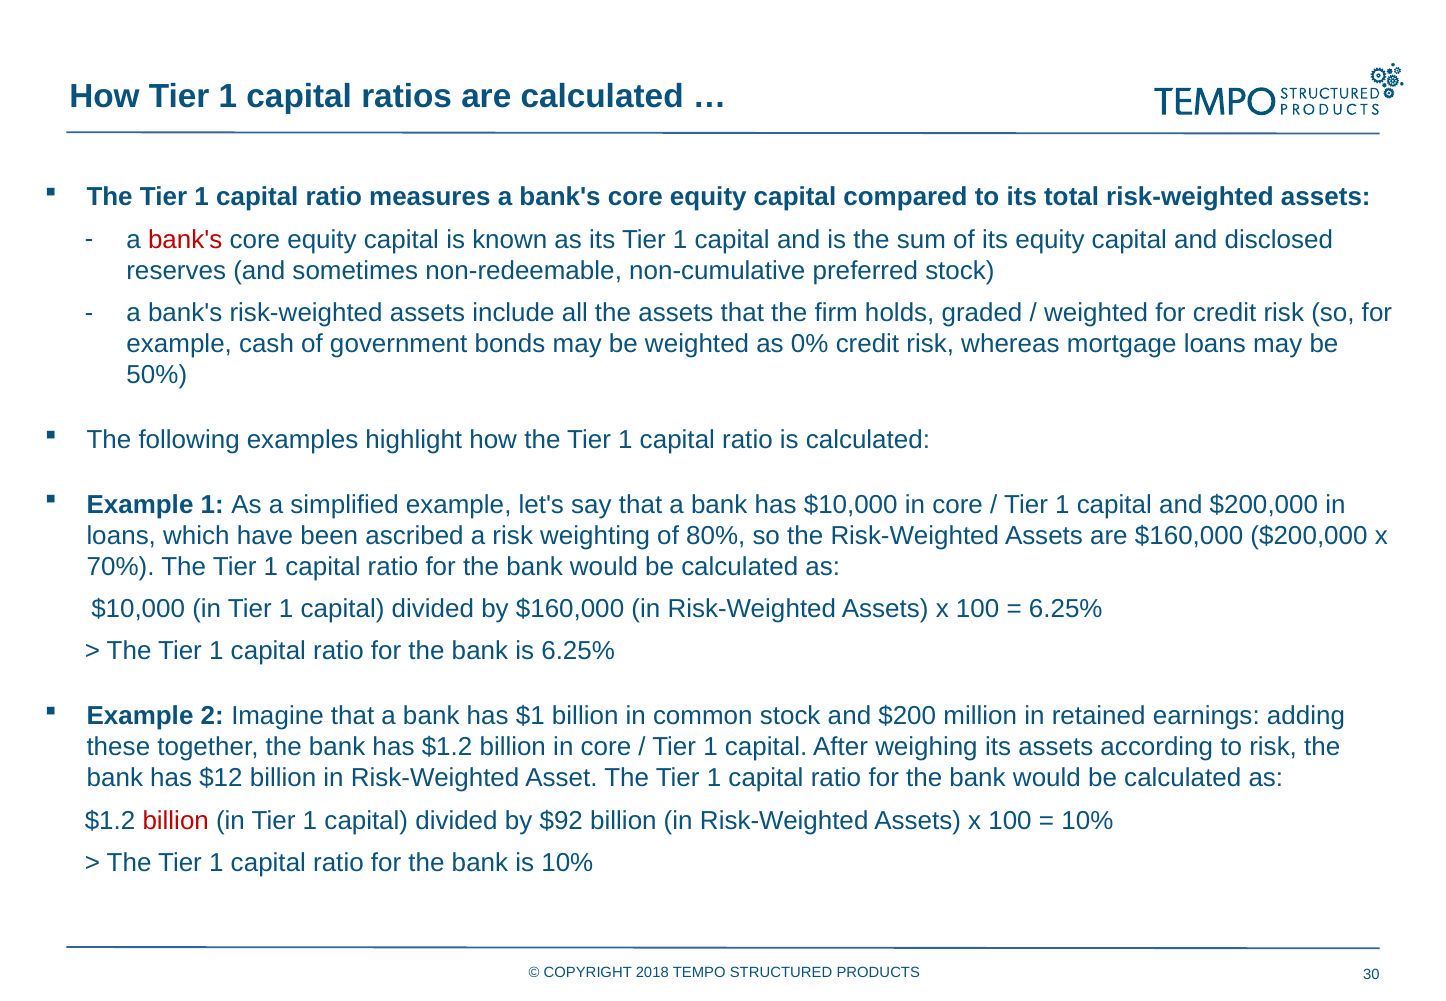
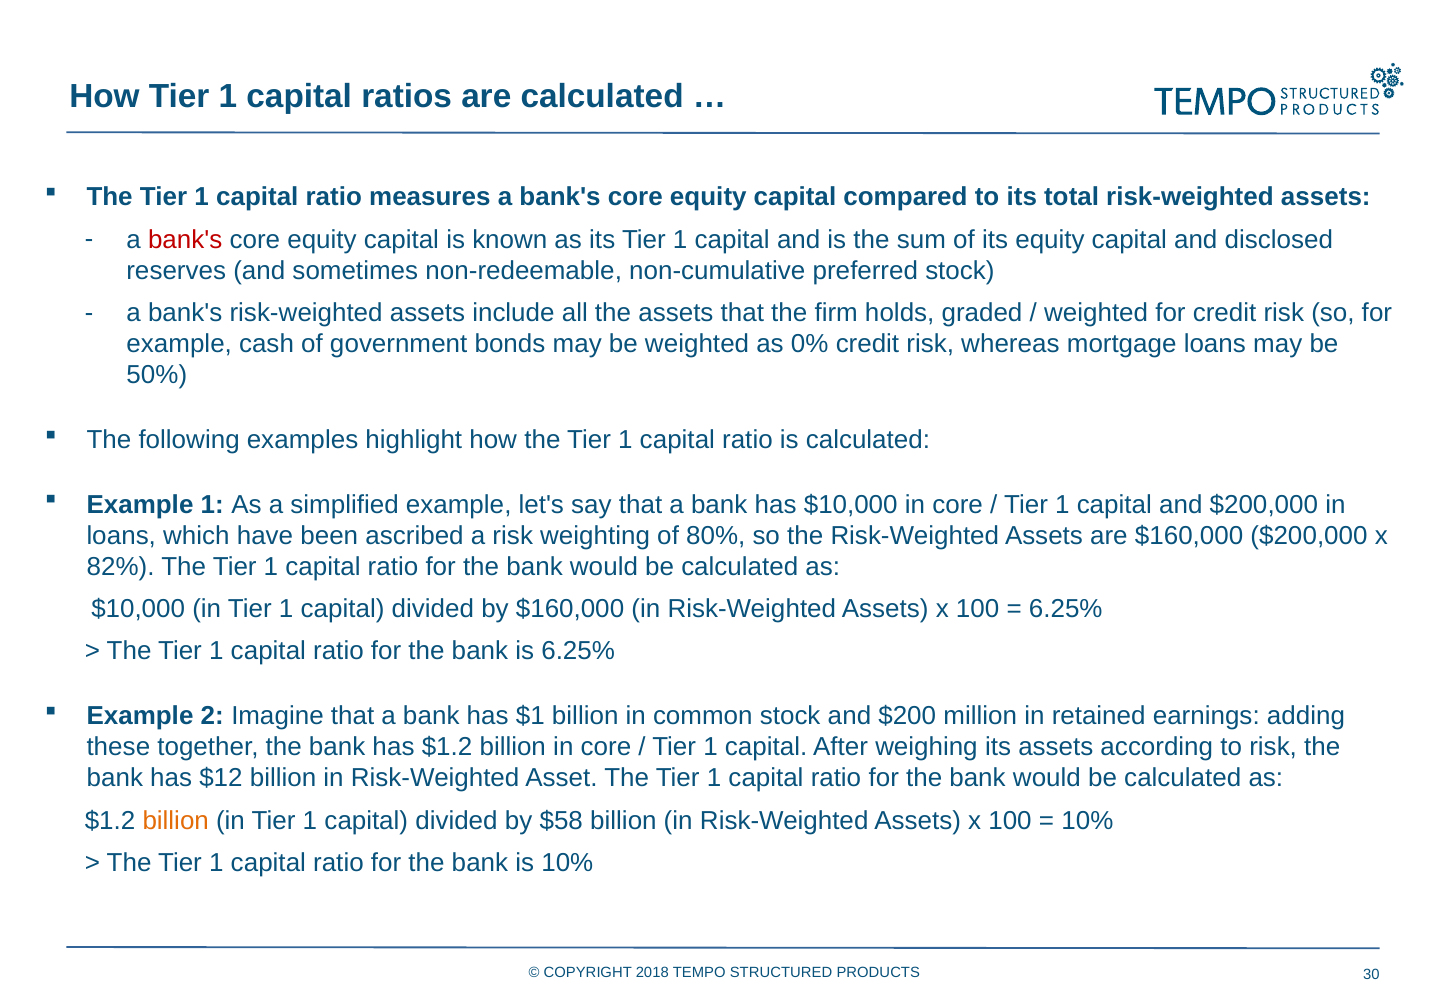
70%: 70% -> 82%
billion at (176, 821) colour: red -> orange
$92: $92 -> $58
